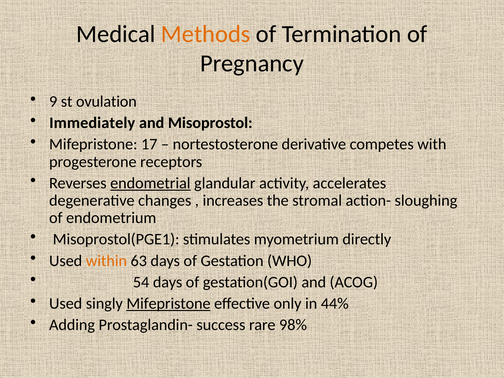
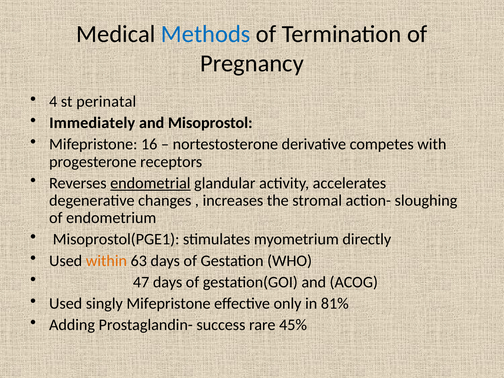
Methods colour: orange -> blue
9: 9 -> 4
ovulation: ovulation -> perinatal
17: 17 -> 16
54: 54 -> 47
Mifepristone at (168, 304) underline: present -> none
44%: 44% -> 81%
98%: 98% -> 45%
